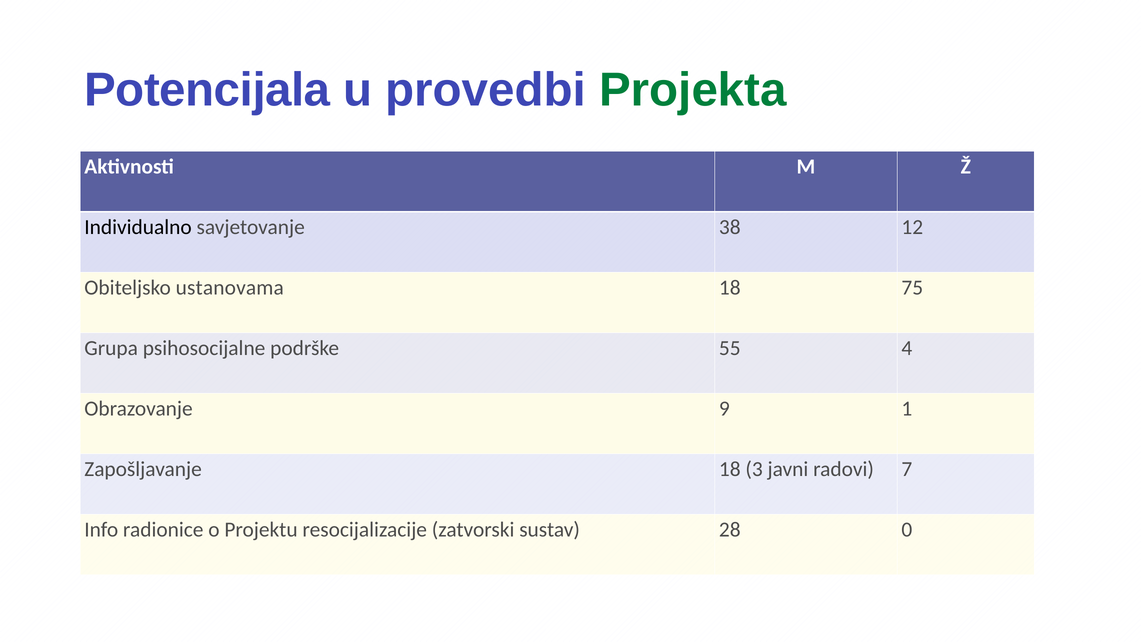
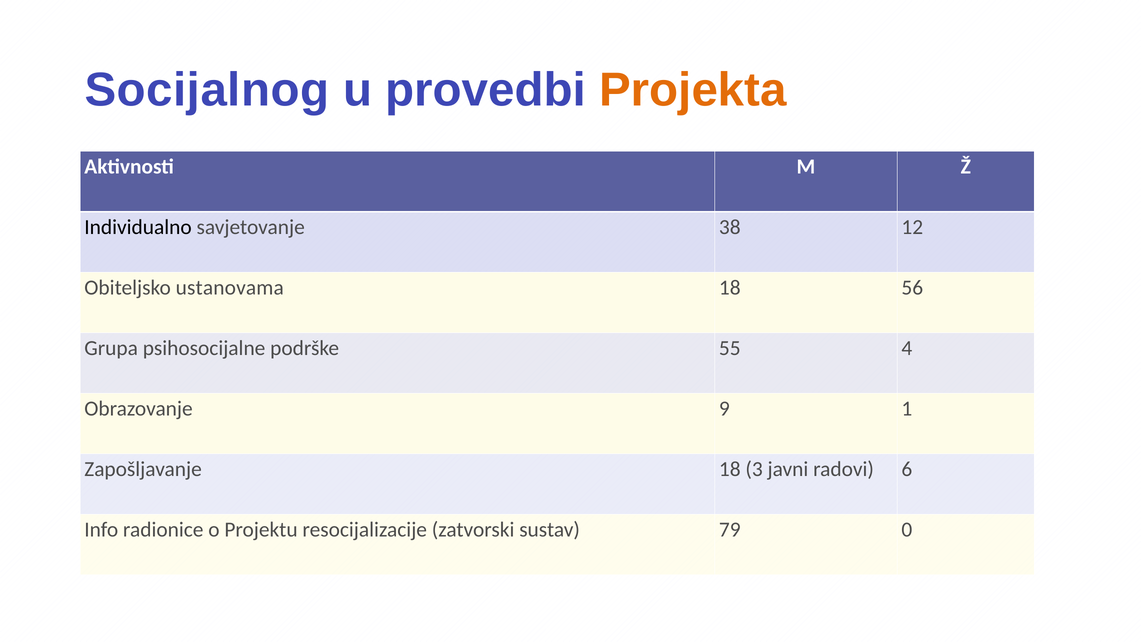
Potencijala: Potencijala -> Socijalnog
Projekta colour: green -> orange
75: 75 -> 56
7: 7 -> 6
28: 28 -> 79
